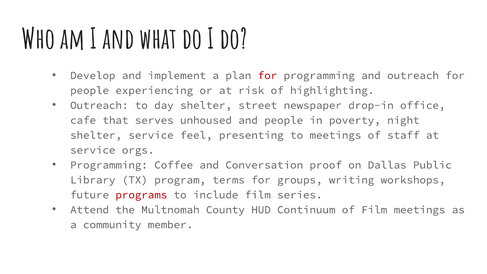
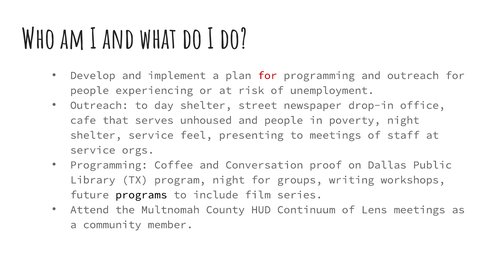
highlighting: highlighting -> unemployment
program terms: terms -> night
programs colour: red -> black
of Film: Film -> Lens
